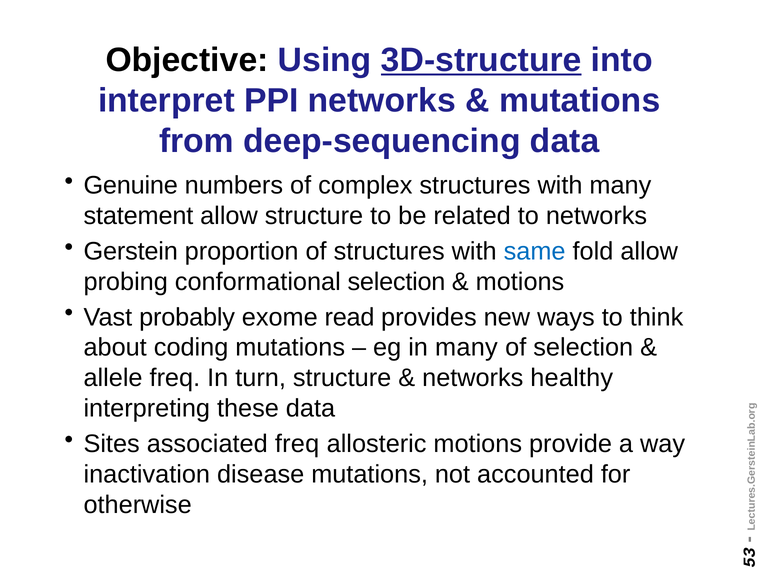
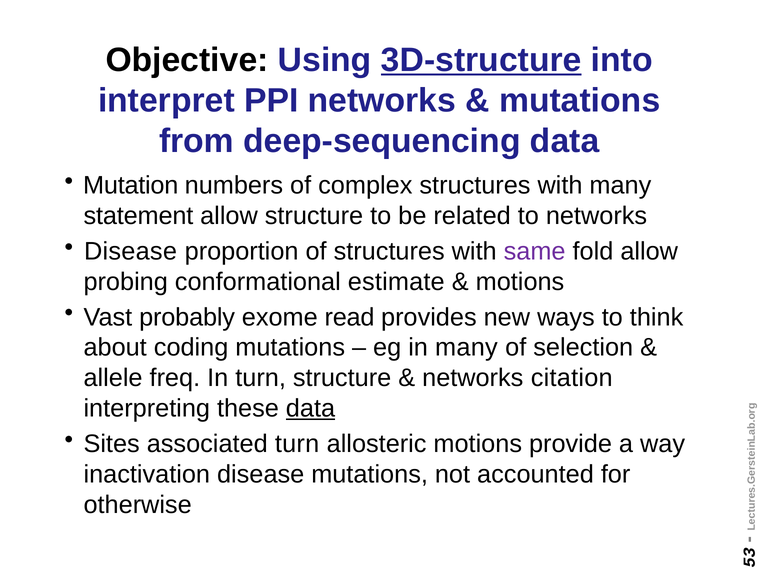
Genuine: Genuine -> Mutation
Gerstein at (131, 251): Gerstein -> Disease
same colour: blue -> purple
conformational selection: selection -> estimate
healthy: healthy -> citation
data at (311, 408) underline: none -> present
associated freq: freq -> turn
